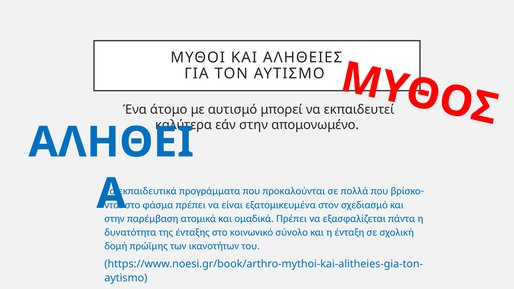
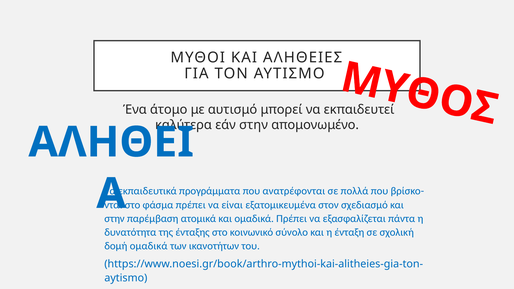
προκαλούνται: προκαλούνται -> ανατρέφονται
δομή πρώϊμης: πρώϊμης -> ομαδικά
